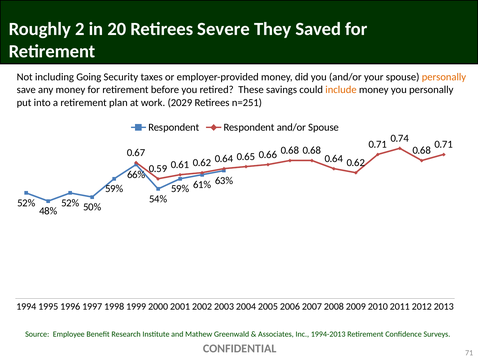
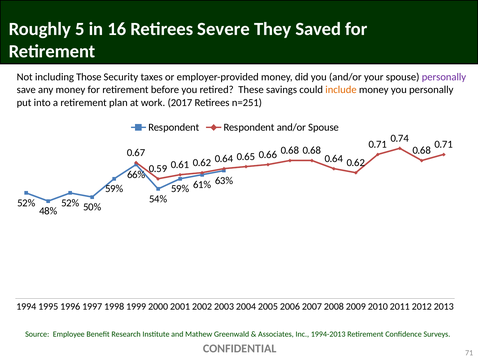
2: 2 -> 5
20: 20 -> 16
Going: Going -> Those
personally at (444, 77) colour: orange -> purple
2029: 2029 -> 2017
